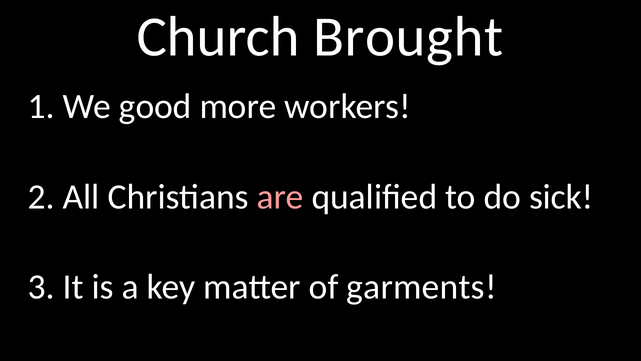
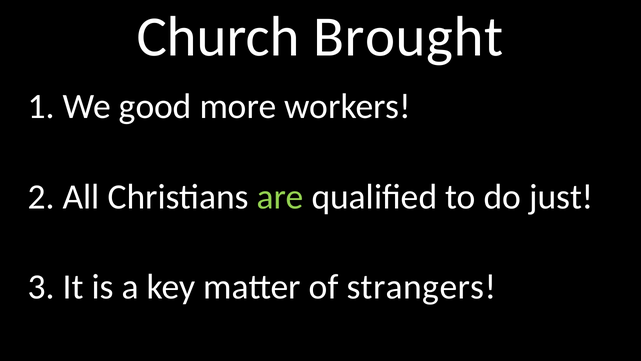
are colour: pink -> light green
sick: sick -> just
garments: garments -> strangers
